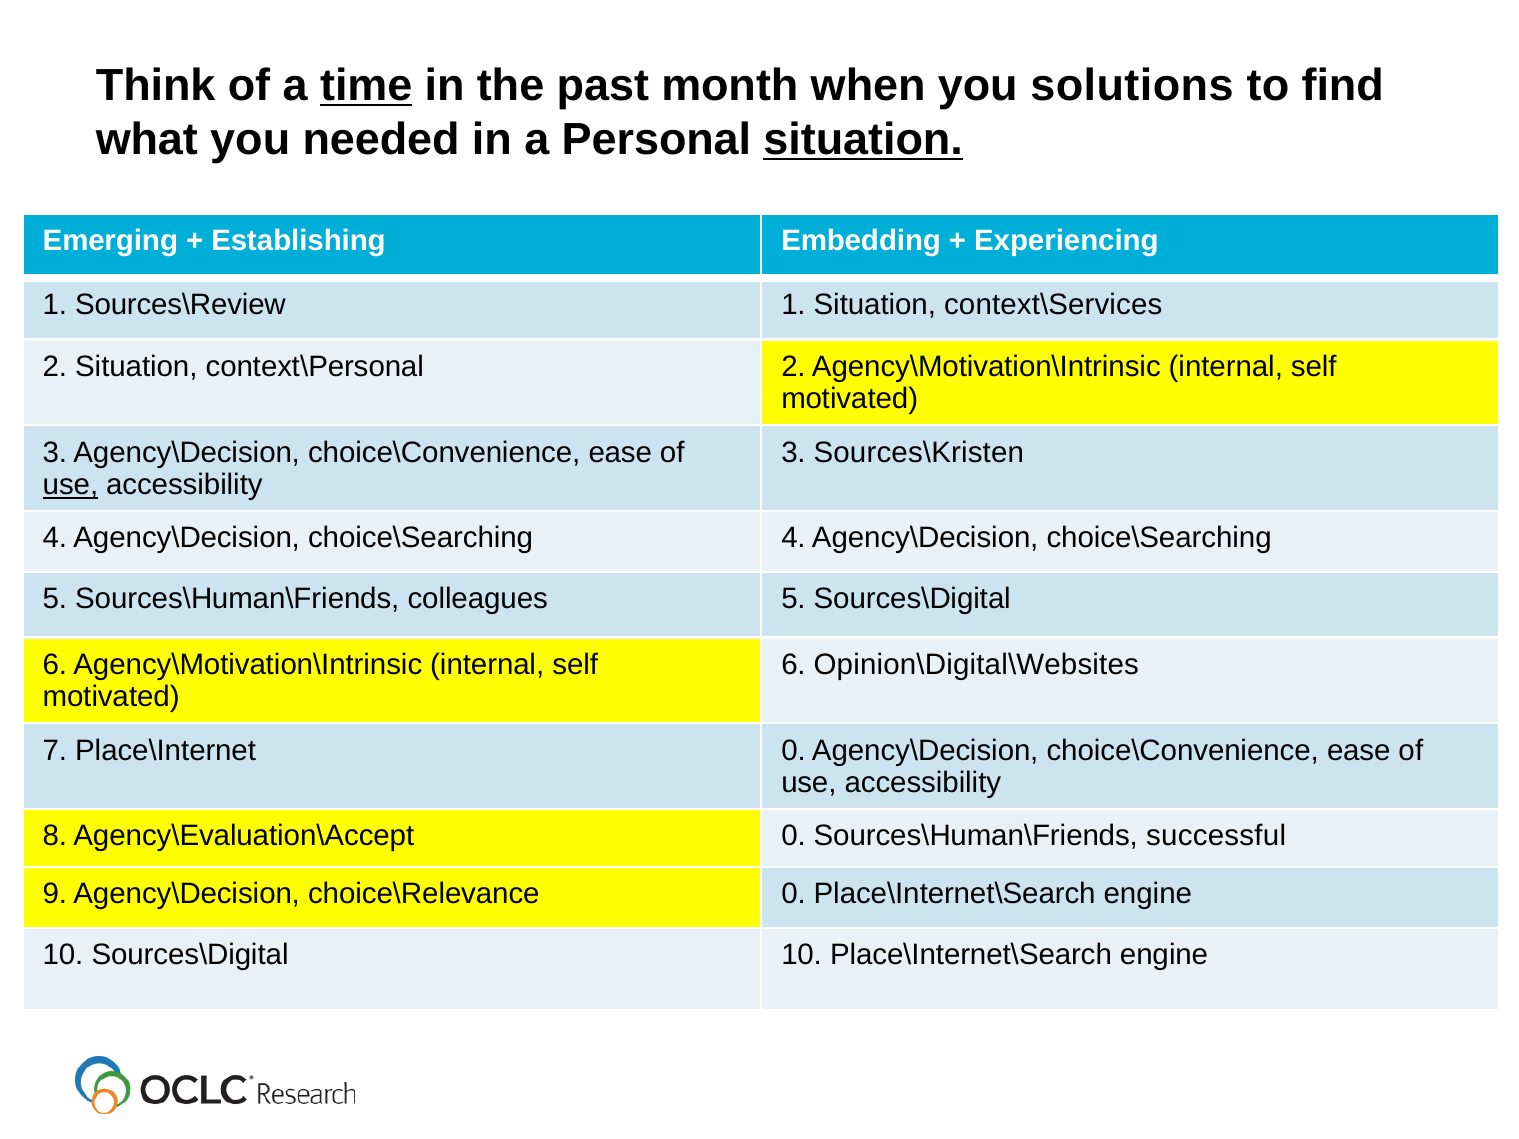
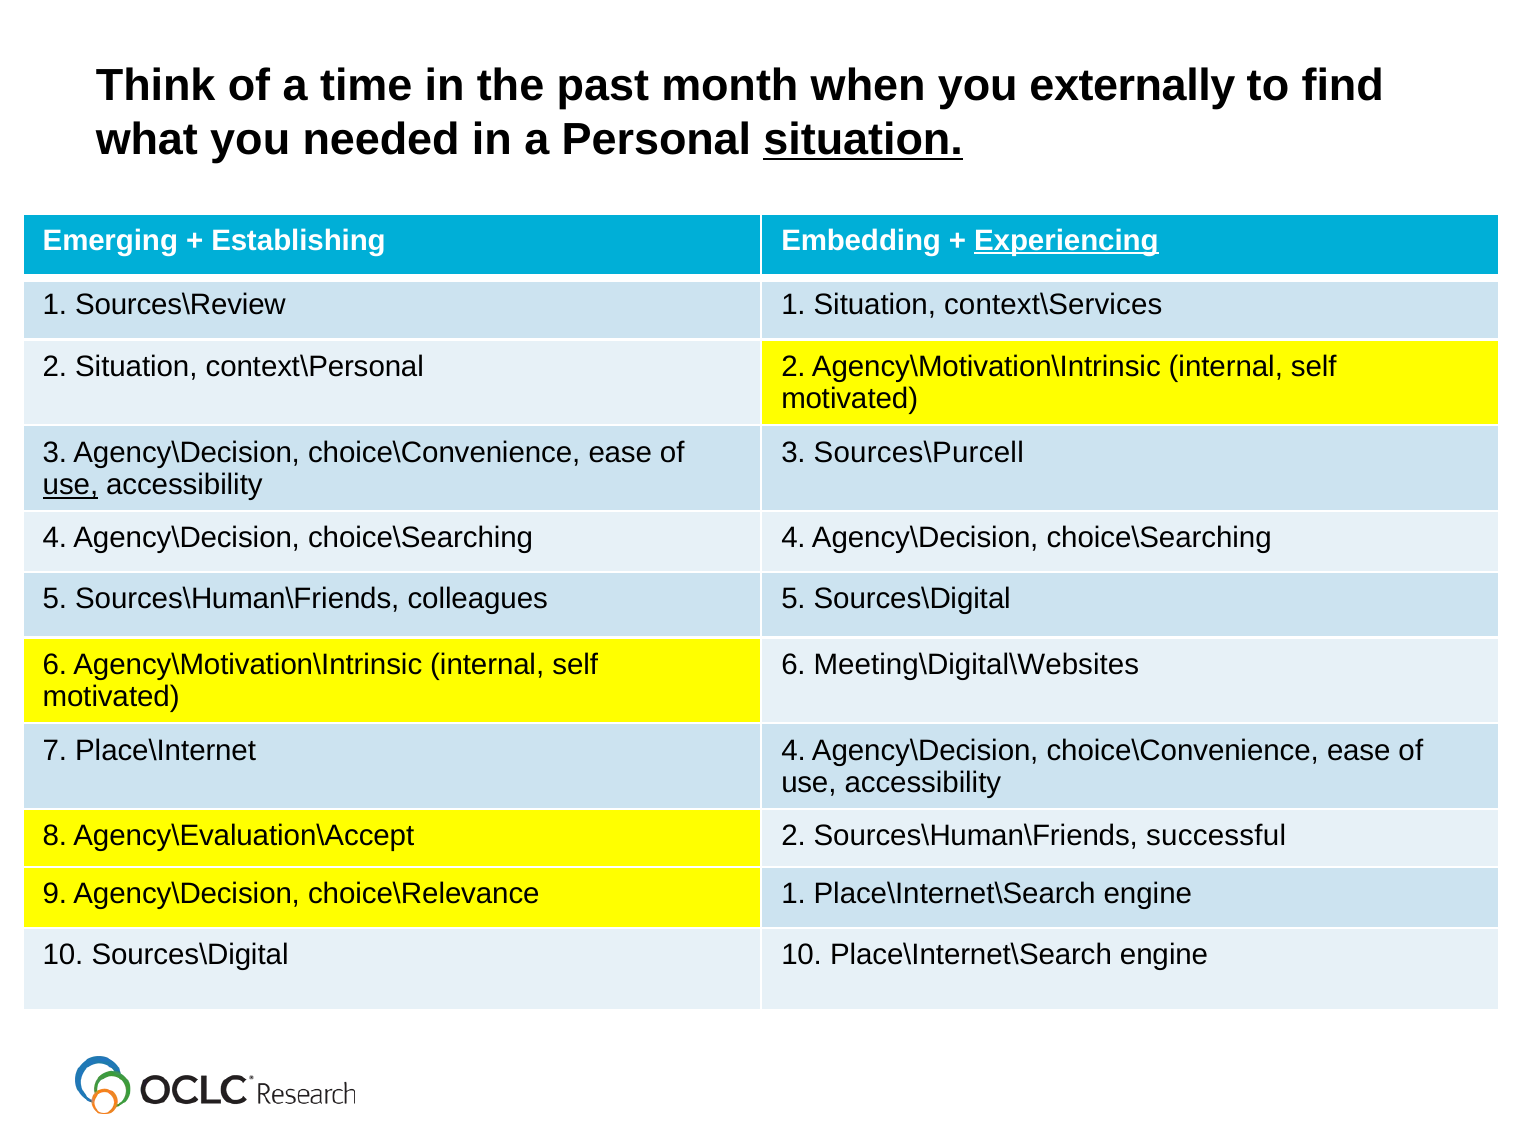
time underline: present -> none
solutions: solutions -> externally
Experiencing underline: none -> present
Sources\Kristen: Sources\Kristen -> Sources\Purcell
Opinion\Digital\Websites: Opinion\Digital\Websites -> Meeting\Digital\Websites
Place\Internet 0: 0 -> 4
Agency\Evaluation\Accept 0: 0 -> 2
choice\Relevance 0: 0 -> 1
